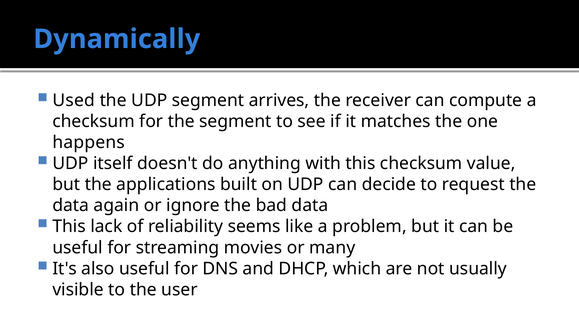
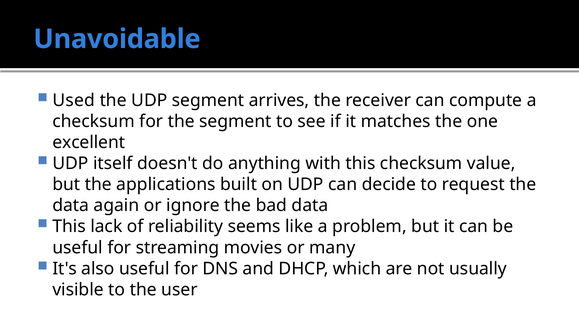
Dynamically: Dynamically -> Unavoidable
happens: happens -> excellent
